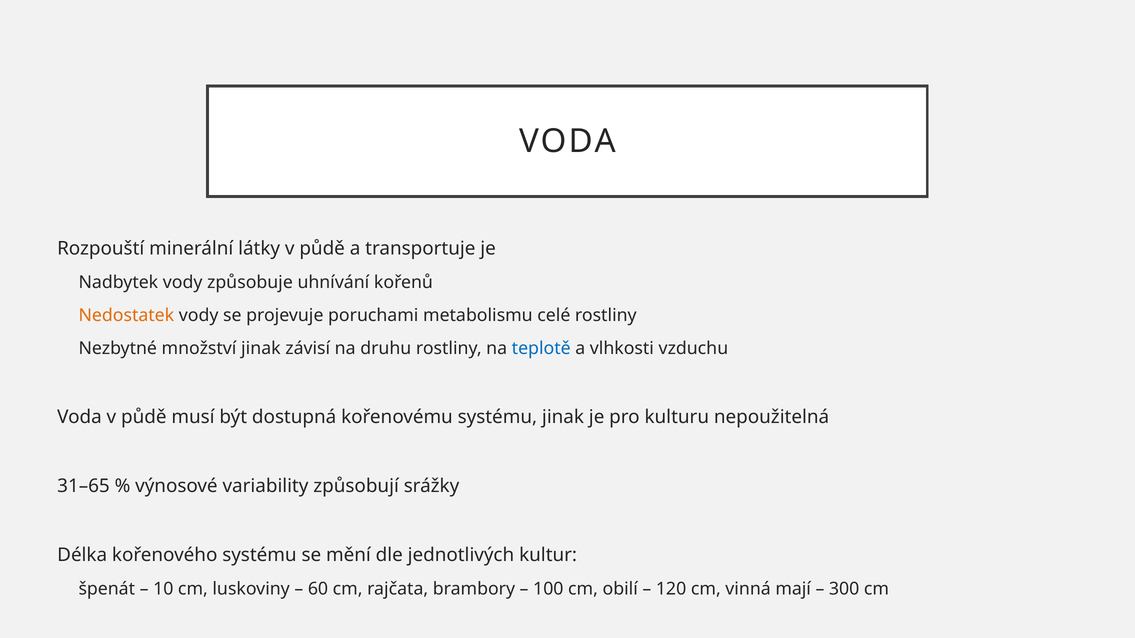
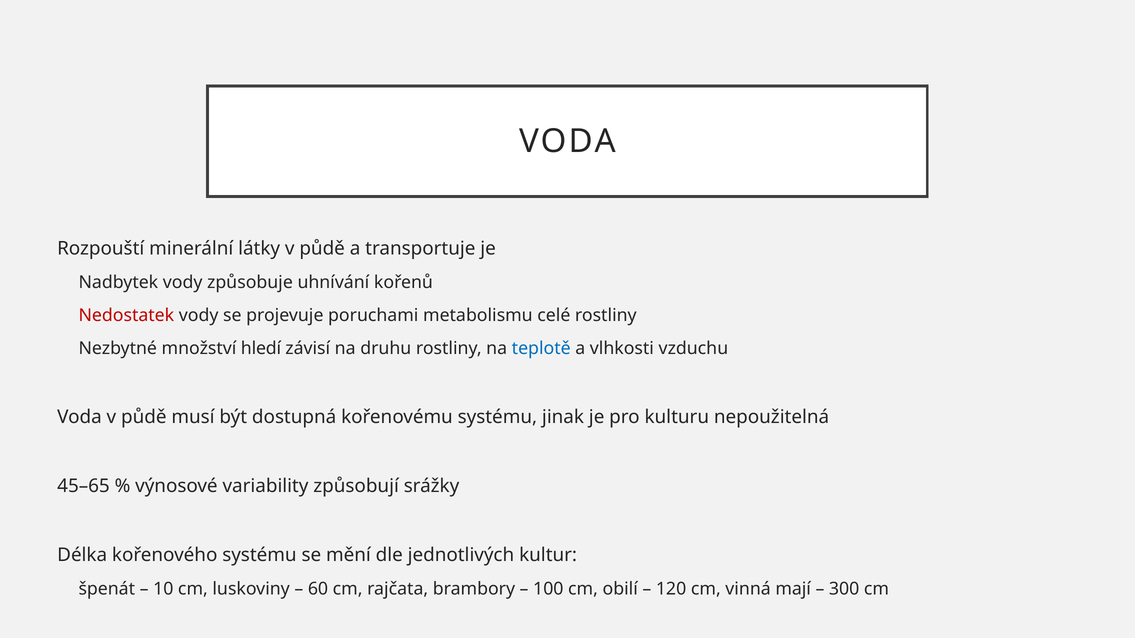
Nedostatek colour: orange -> red
množství jinak: jinak -> hledí
31–65: 31–65 -> 45–65
